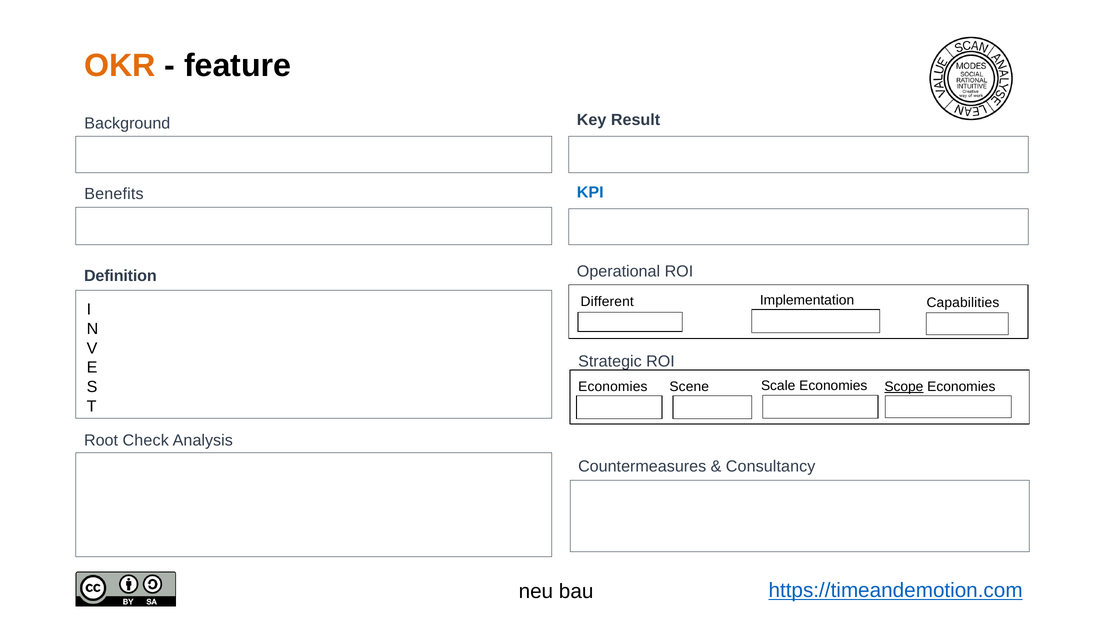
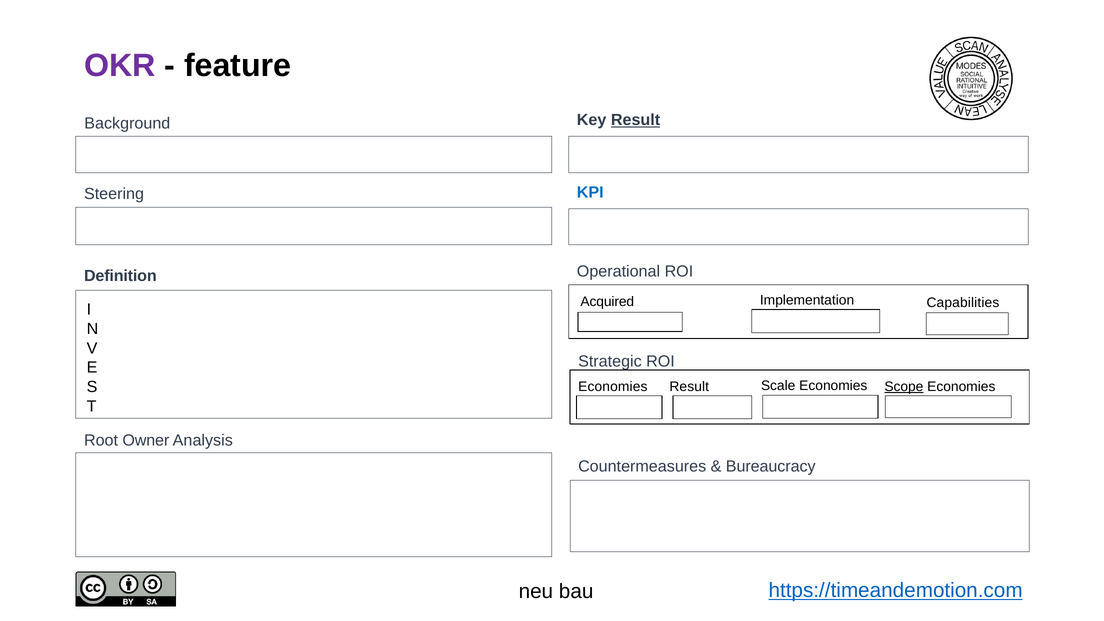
OKR colour: orange -> purple
Result at (636, 120) underline: none -> present
Benefits: Benefits -> Steering
Different: Different -> Acquired
Scene at (689, 387): Scene -> Result
Check: Check -> Owner
Consultancy: Consultancy -> Bureaucracy
